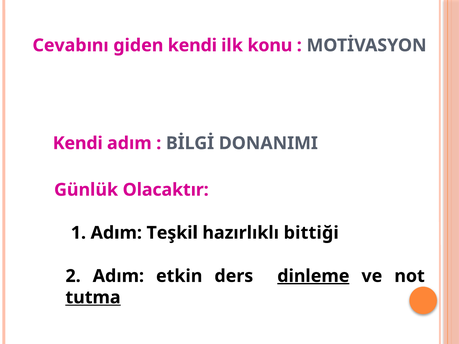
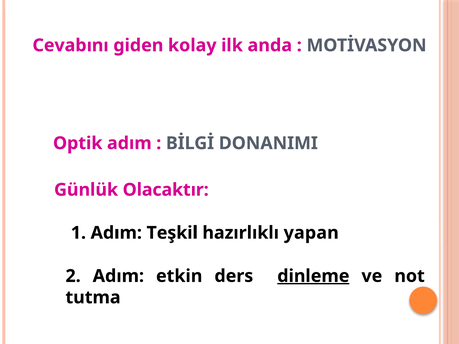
giden kendi: kendi -> kolay
konu: konu -> anda
Kendi at (78, 143): Kendi -> Optik
bittiği: bittiği -> yapan
tutma underline: present -> none
